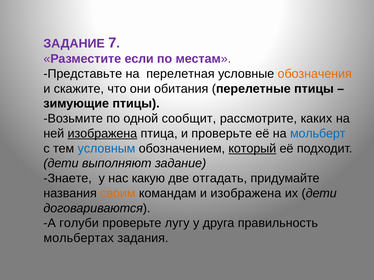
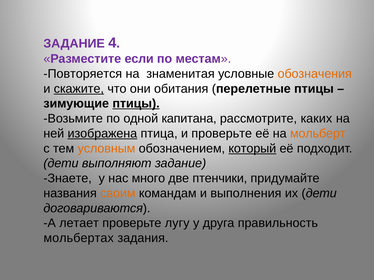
7: 7 -> 4
Представьте: Представьте -> Повторяется
перелетная: перелетная -> знаменитая
скажите underline: none -> present
птицы at (136, 104) underline: none -> present
сообщит: сообщит -> капитана
мольберт colour: blue -> orange
условным colour: blue -> orange
какую: какую -> много
отгадать: отгадать -> птенчики
и изображена: изображена -> выполнения
голуби: голуби -> летает
